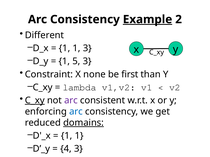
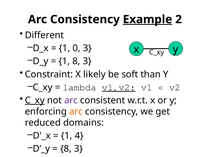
1 at (77, 48): 1 -> 0
1 5: 5 -> 8
none: none -> likely
first: first -> soft
v1,v2 underline: none -> present
arc at (76, 112) colour: blue -> orange
domains underline: present -> none
1 at (79, 136): 1 -> 4
4 at (66, 149): 4 -> 8
